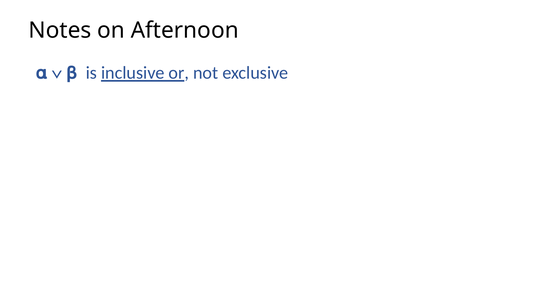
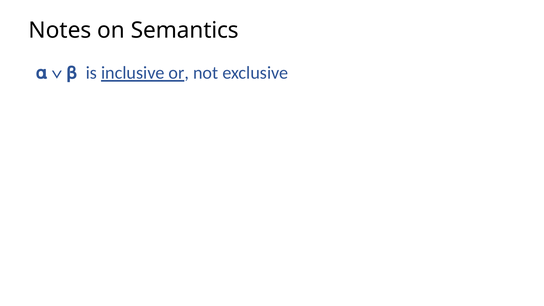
Afternoon: Afternoon -> Semantics
